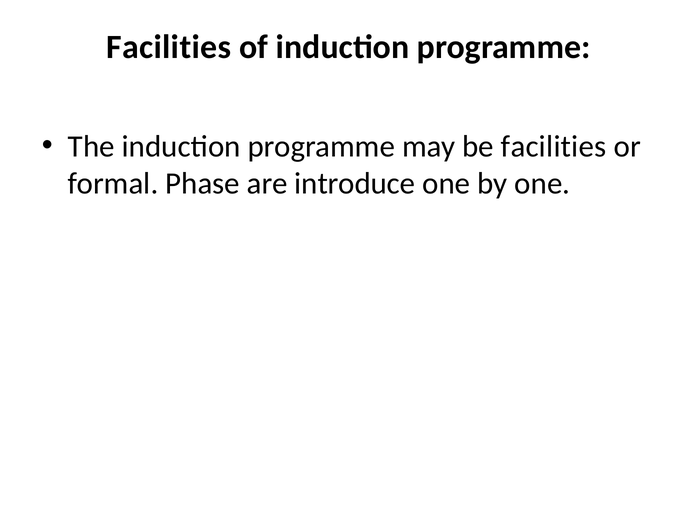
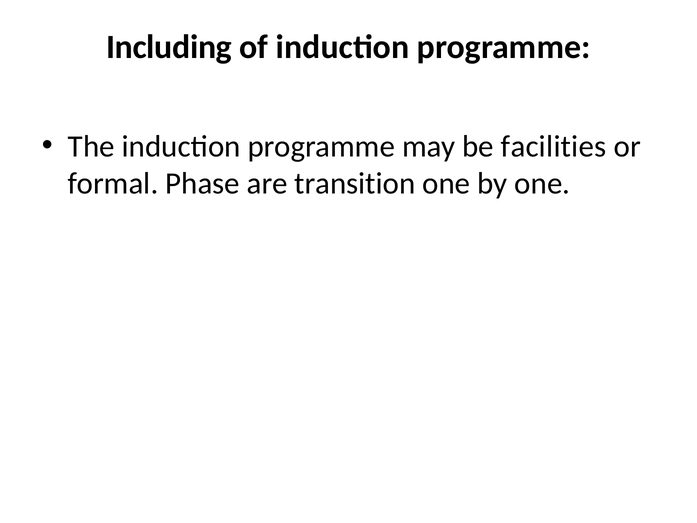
Facilities at (169, 47): Facilities -> Including
introduce: introduce -> transition
